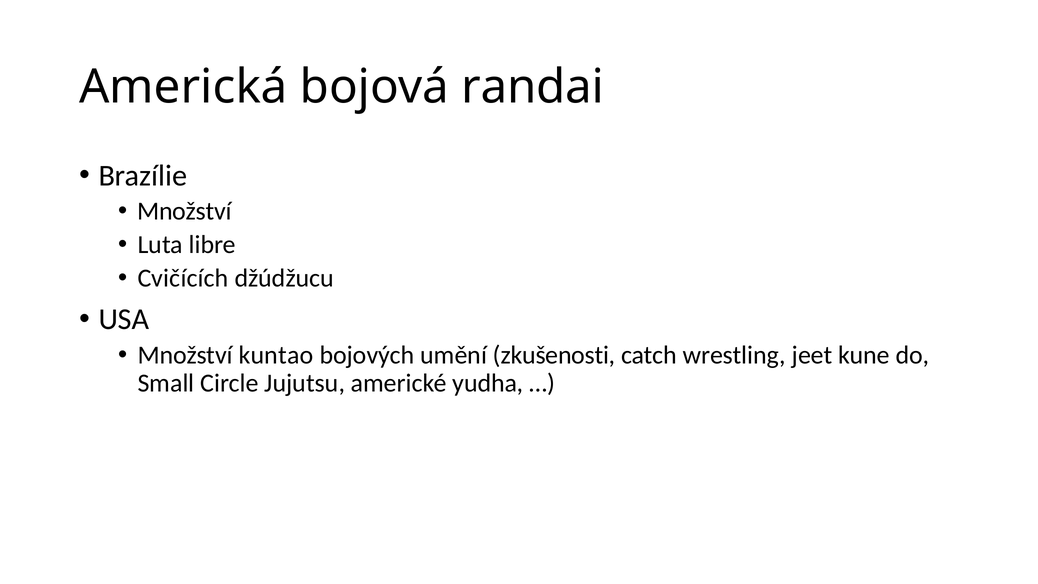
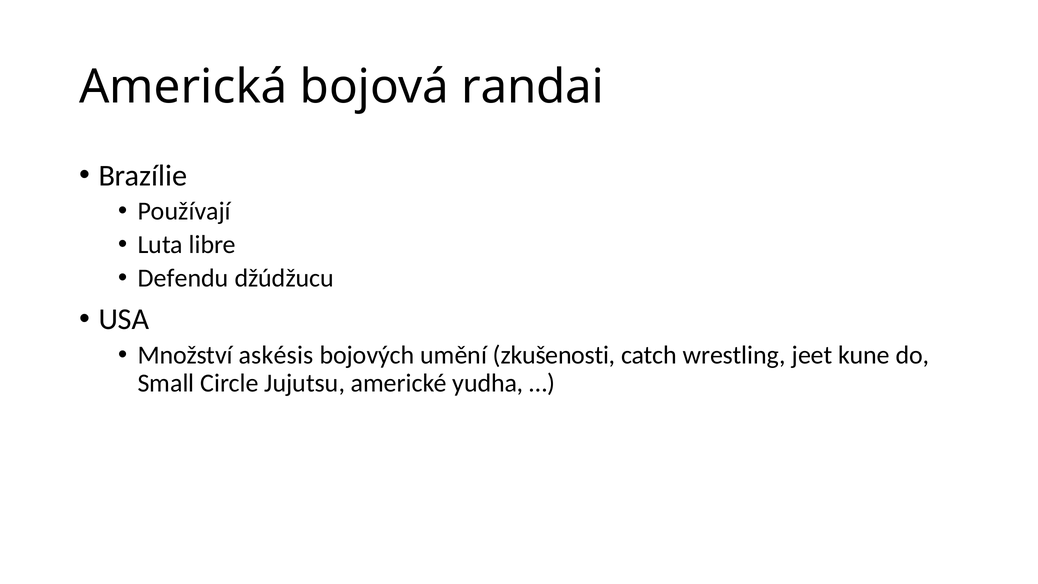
Množství at (184, 211): Množství -> Používají
Cvičících: Cvičících -> Defendu
kuntao: kuntao -> askésis
